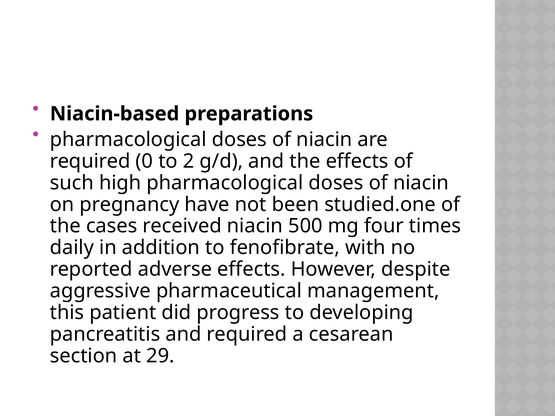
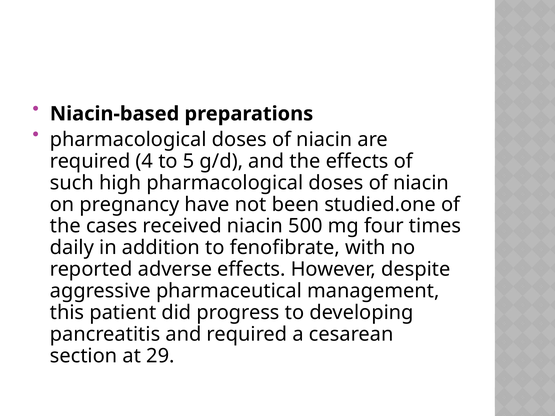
0: 0 -> 4
2: 2 -> 5
